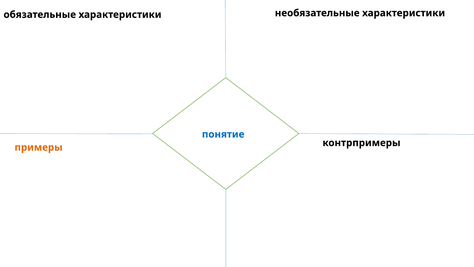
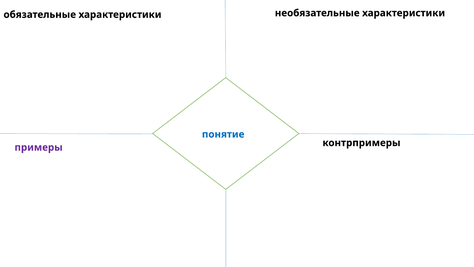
примеры colour: orange -> purple
